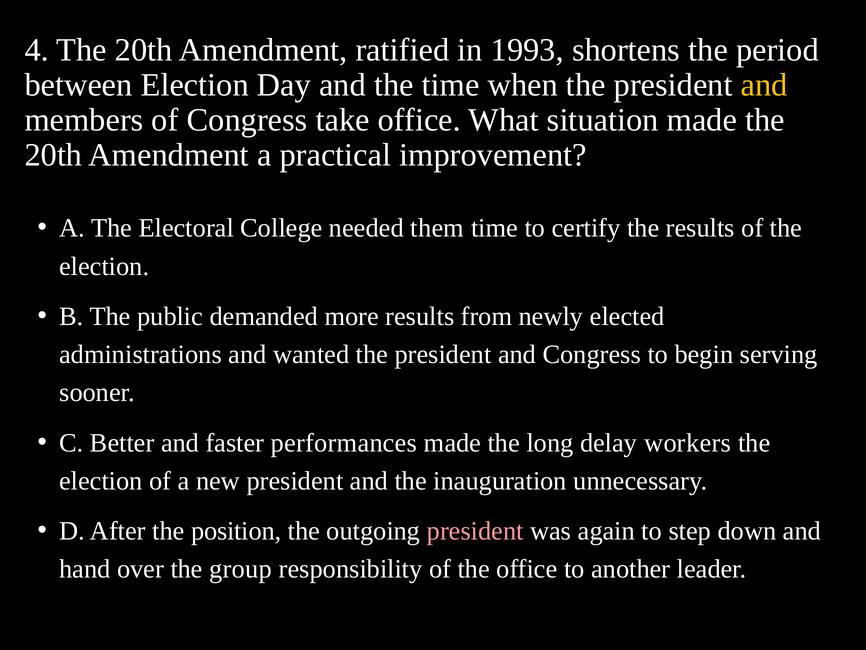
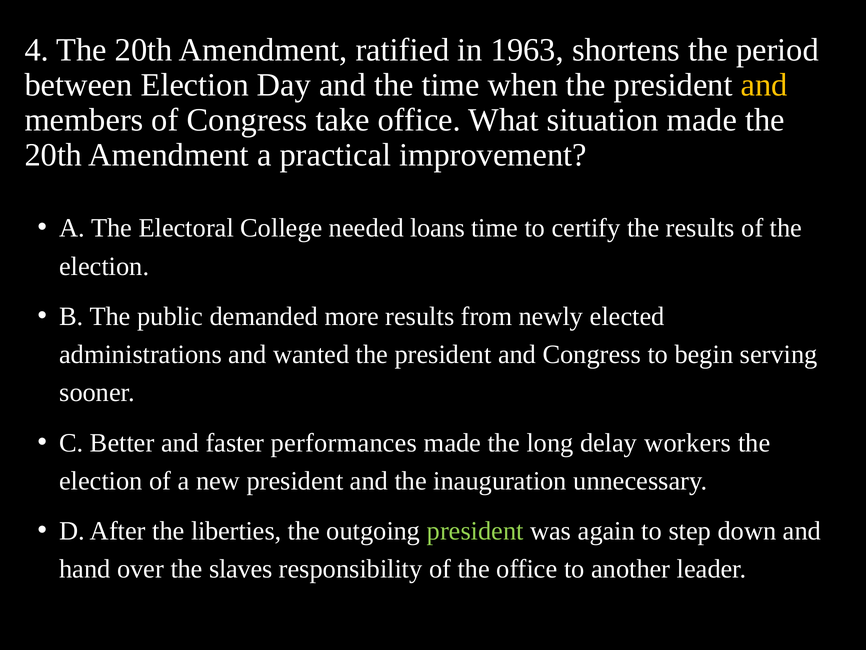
1993: 1993 -> 1963
them: them -> loans
position: position -> liberties
president at (475, 531) colour: pink -> light green
group: group -> slaves
